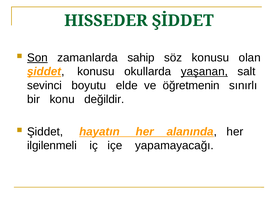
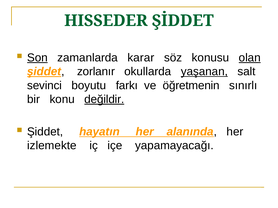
sahip: sahip -> karar
olan underline: none -> present
şiddet konusu: konusu -> zorlanır
elde: elde -> farkı
değildir underline: none -> present
ilgilenmeli: ilgilenmeli -> izlemekte
